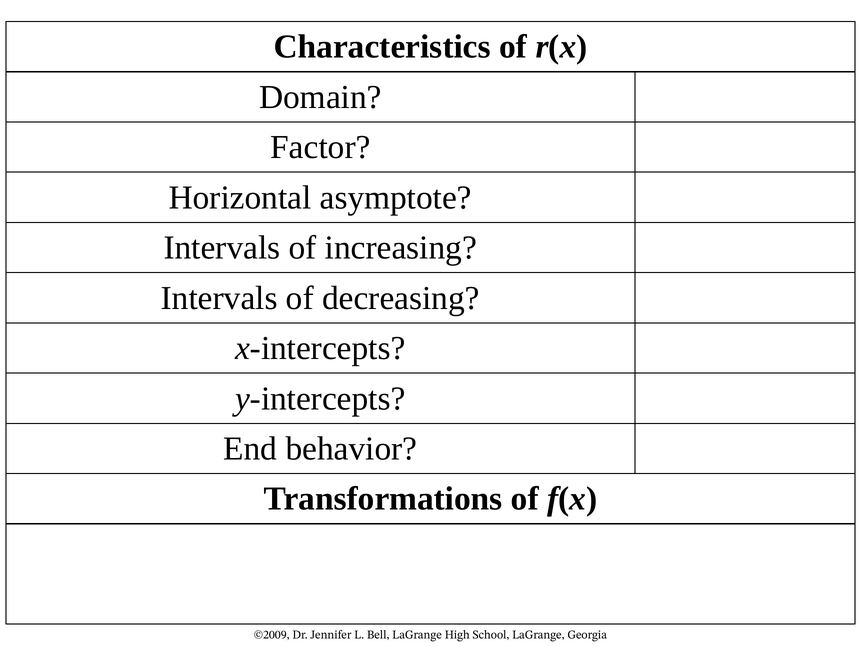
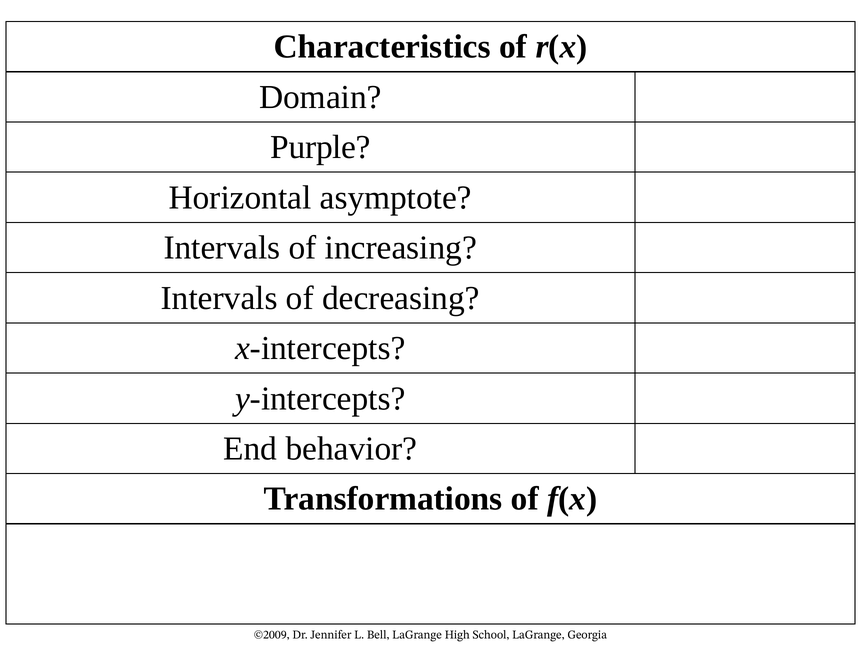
Factor: Factor -> Purple
